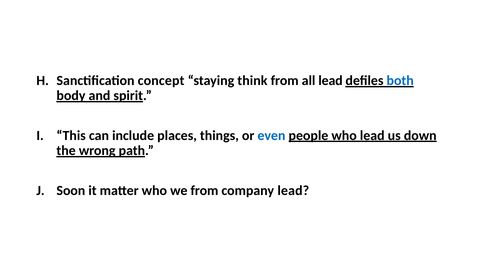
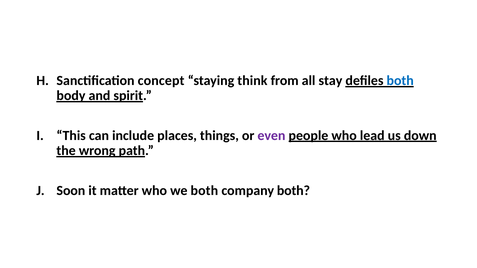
all lead: lead -> stay
even colour: blue -> purple
we from: from -> both
company lead: lead -> both
